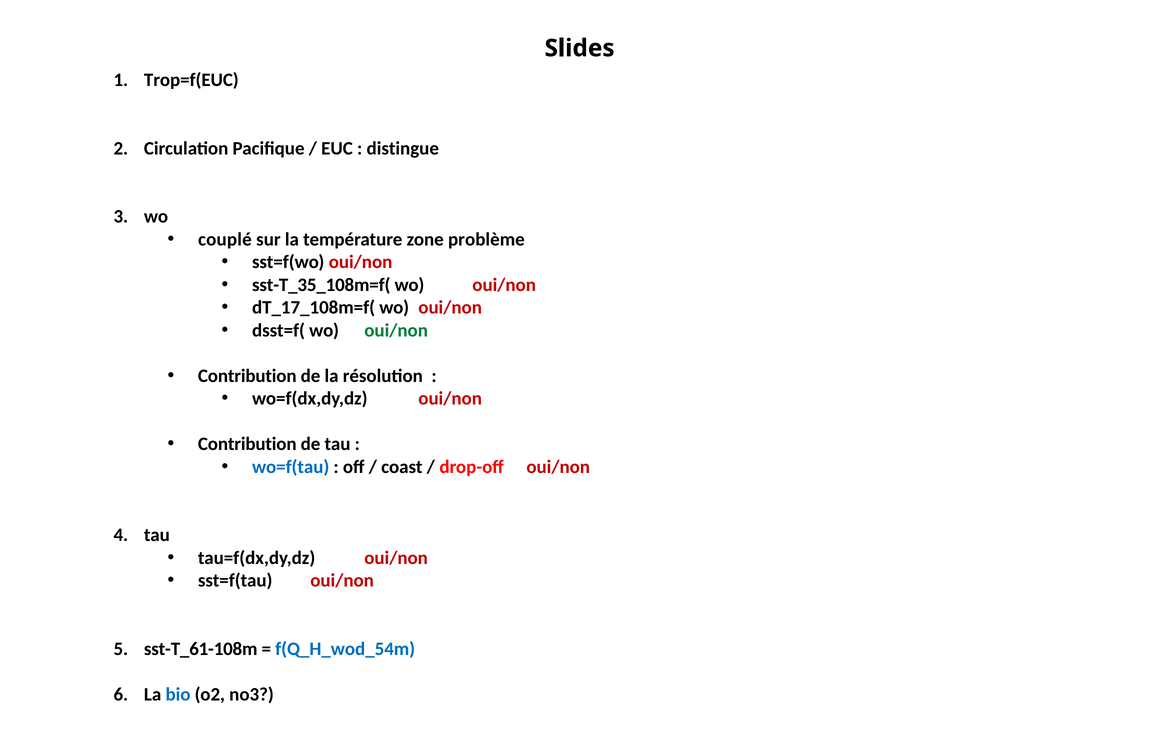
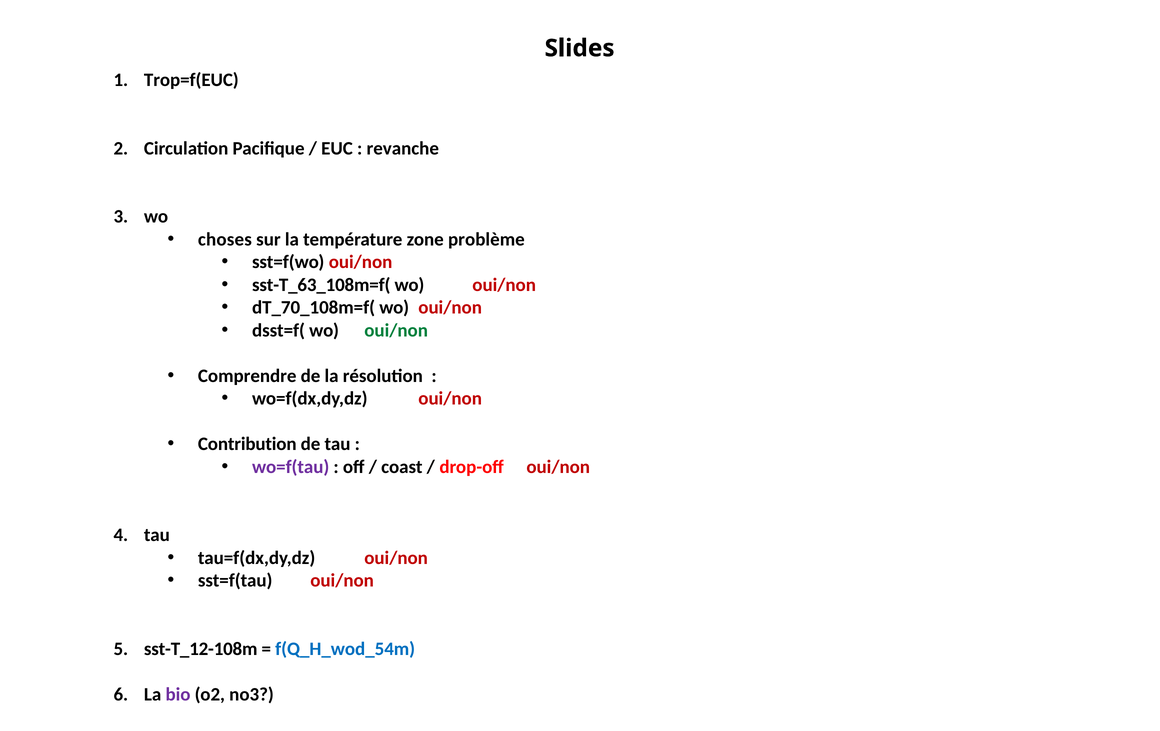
distingue: distingue -> revanche
couplé: couplé -> choses
sst-T_35_108m=f(: sst-T_35_108m=f( -> sst-T_63_108m=f(
dT_17_108m=f(: dT_17_108m=f( -> dT_70_108m=f(
Contribution at (247, 376): Contribution -> Comprendre
wo=f(tau colour: blue -> purple
sst-T_61-108m: sst-T_61-108m -> sst-T_12-108m
bio colour: blue -> purple
